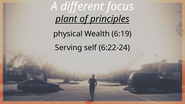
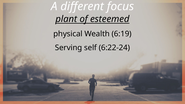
principles: principles -> esteemed
